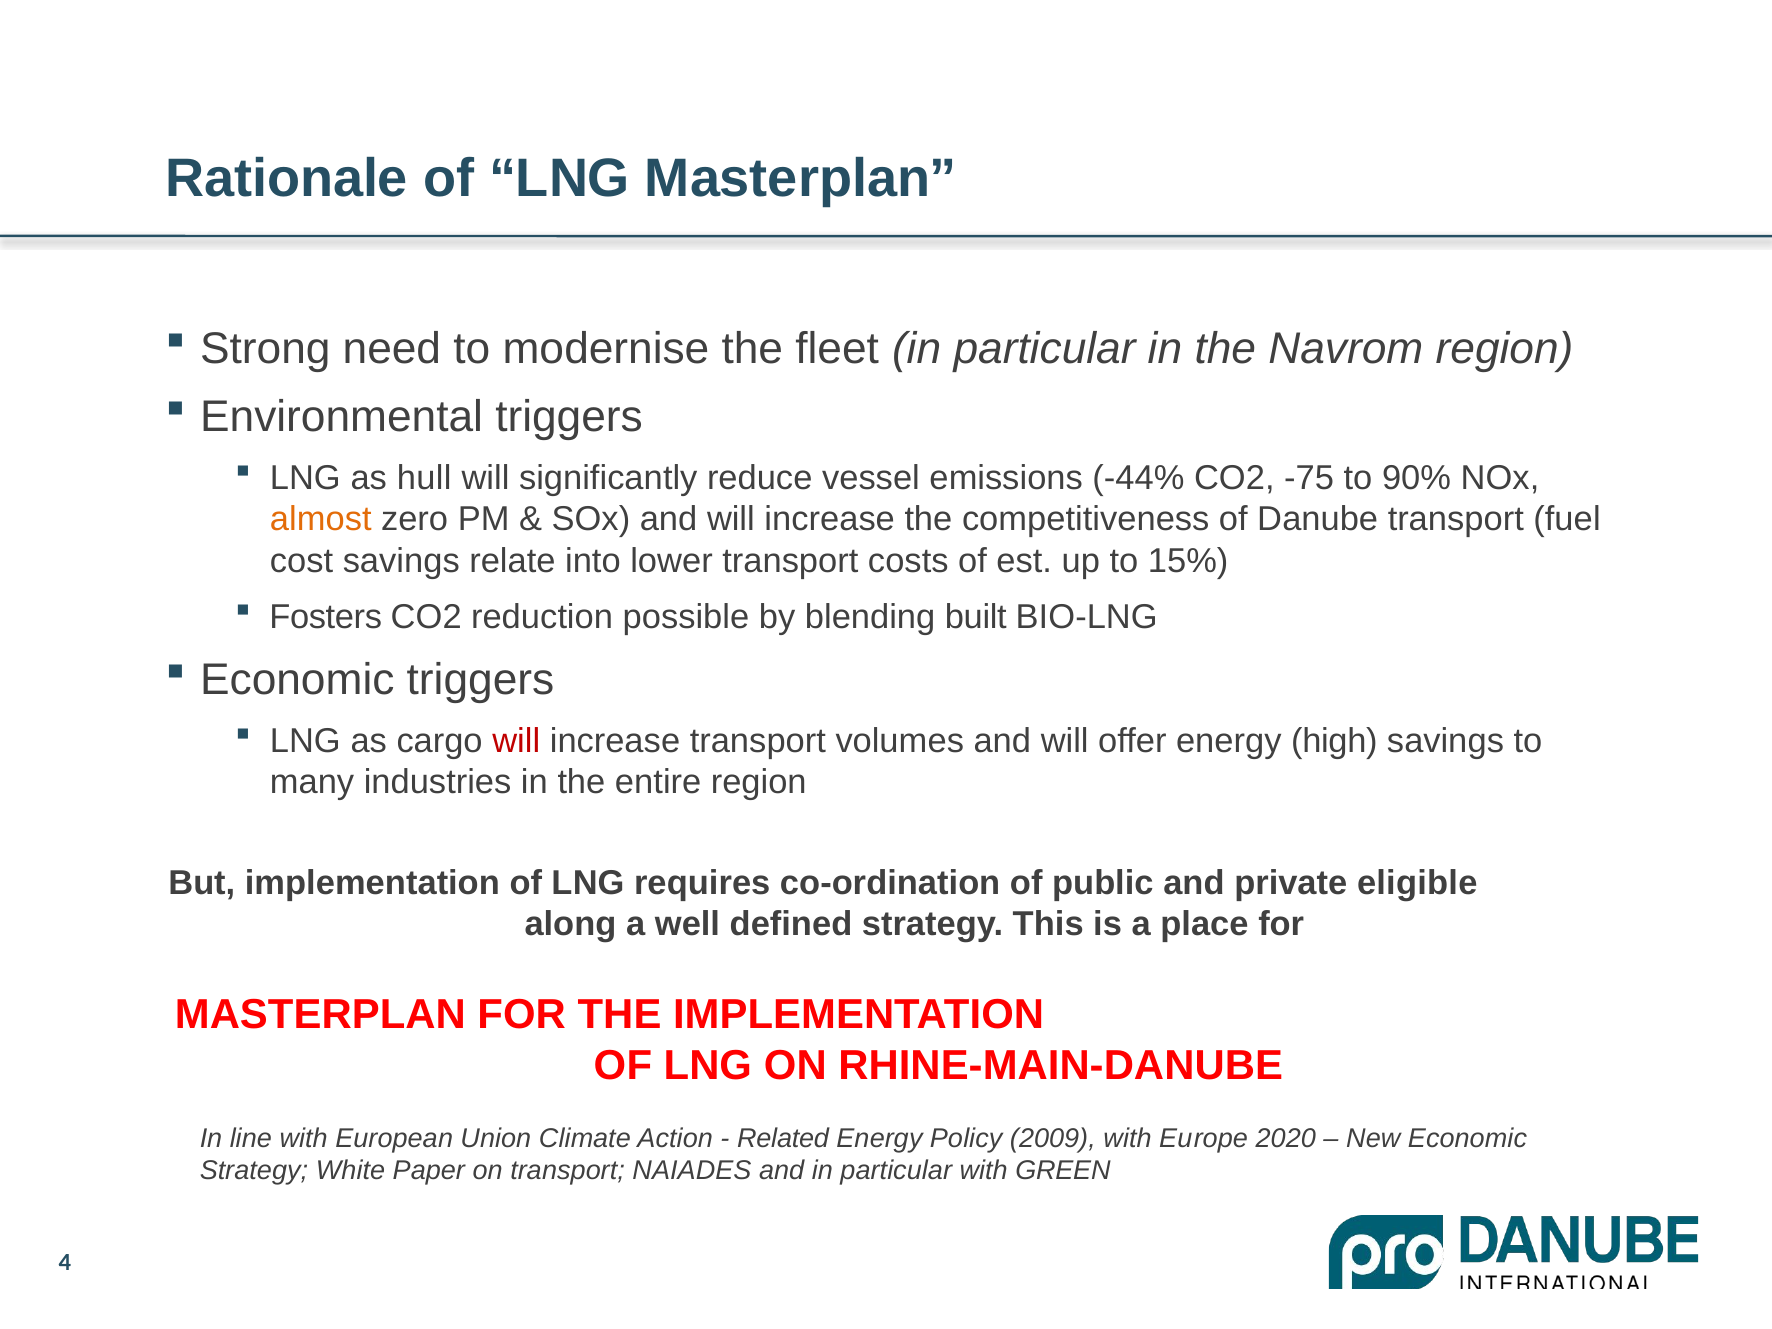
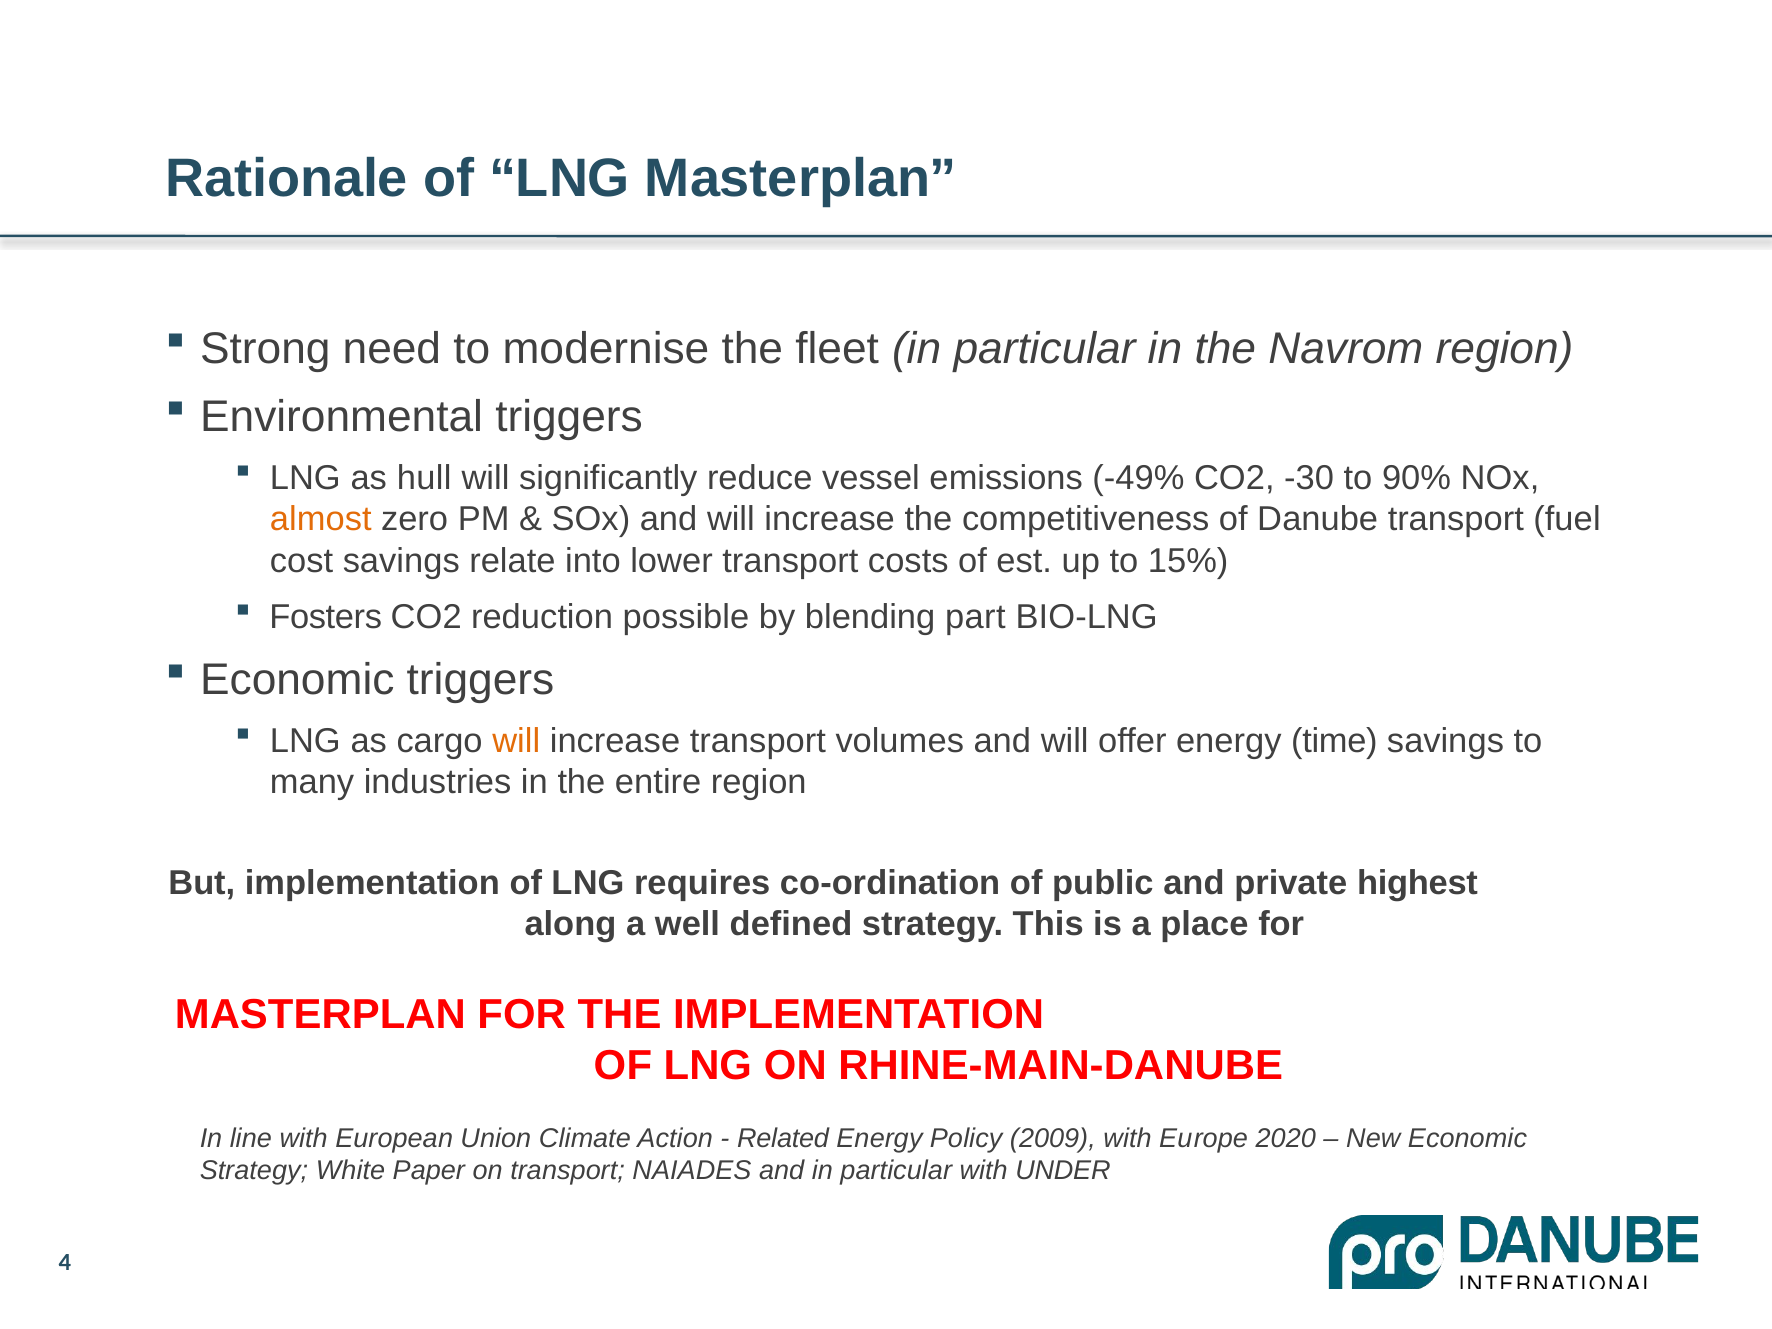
-44%: -44% -> -49%
-75: -75 -> -30
built: built -> part
will at (516, 741) colour: red -> orange
high: high -> time
eligible: eligible -> highest
GREEN: GREEN -> UNDER
